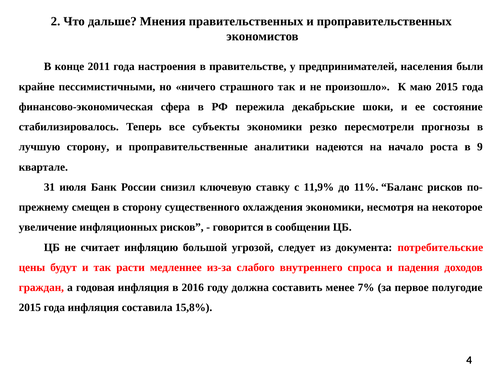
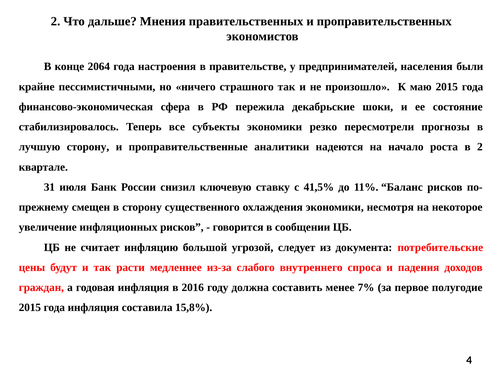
2011: 2011 -> 2064
в 9: 9 -> 2
11,9%: 11,9% -> 41,5%
